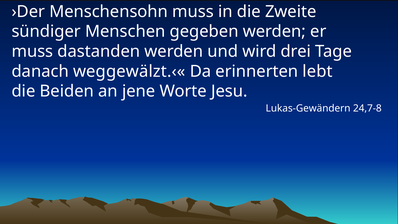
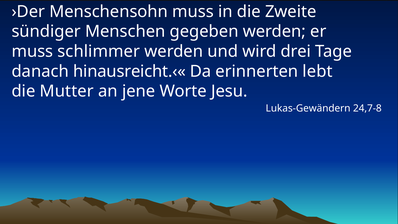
dastanden: dastanden -> schlimmer
weggewälzt.‹«: weggewälzt.‹« -> hinausreicht.‹«
Beiden: Beiden -> Mutter
